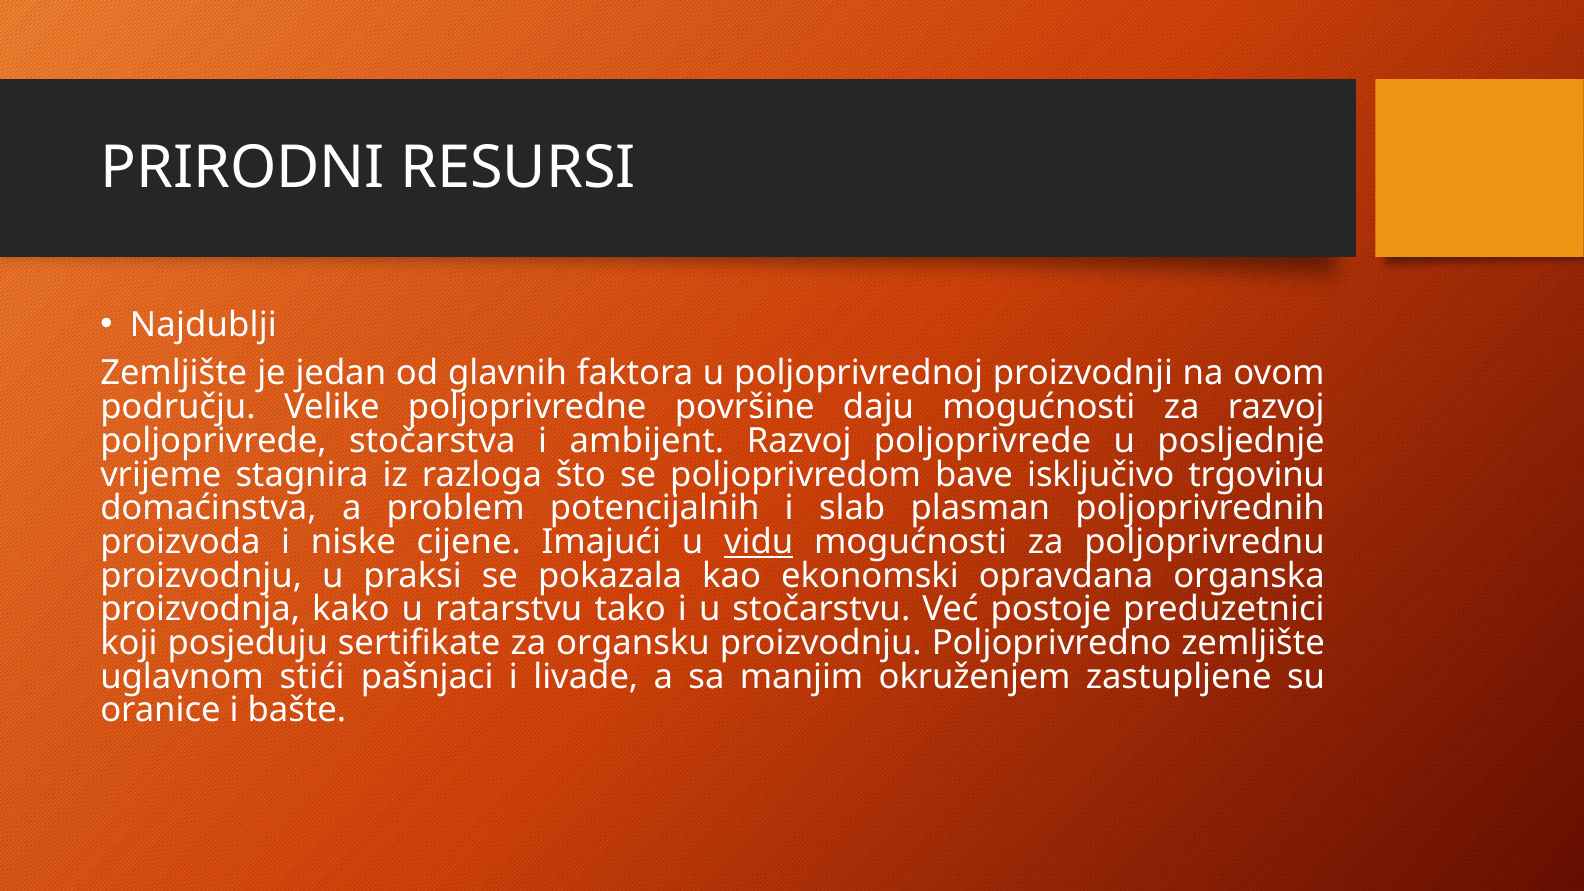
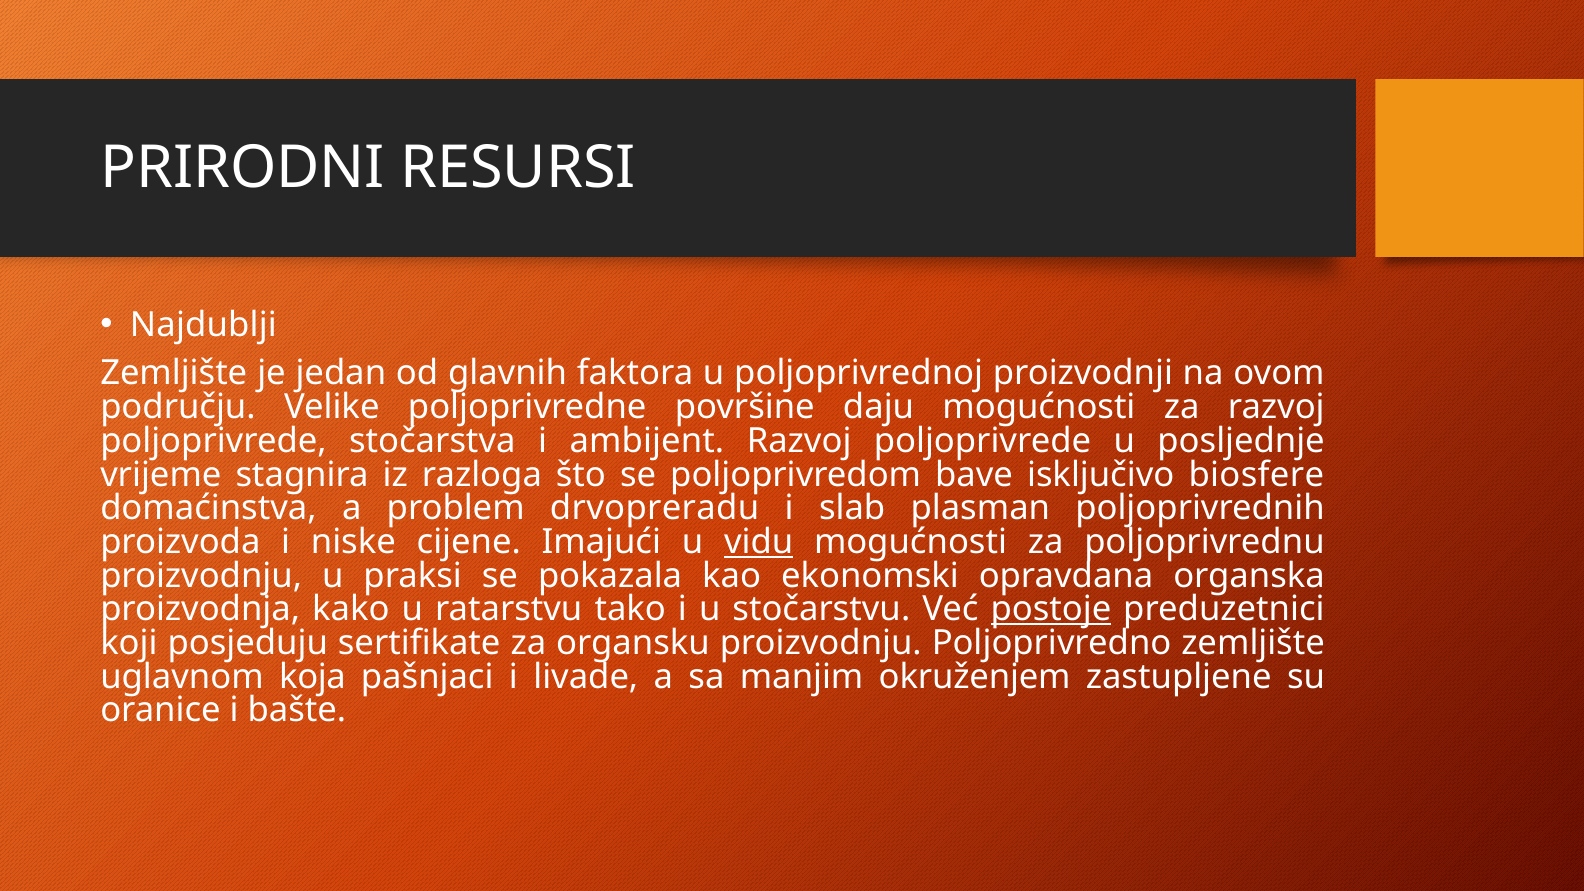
trgovinu: trgovinu -> biosfere
potencijalnih: potencijalnih -> drvopreradu
postoje underline: none -> present
stići: stići -> koja
